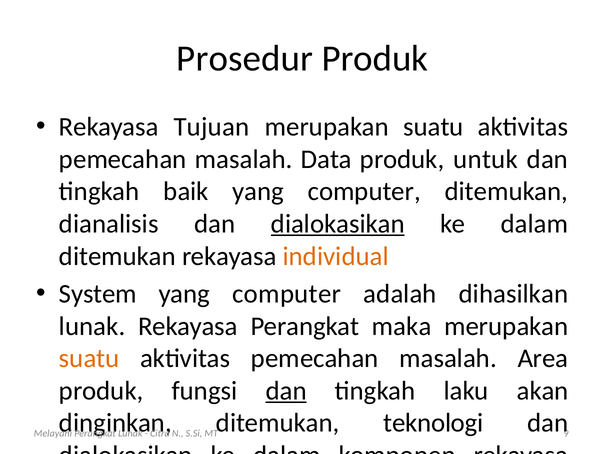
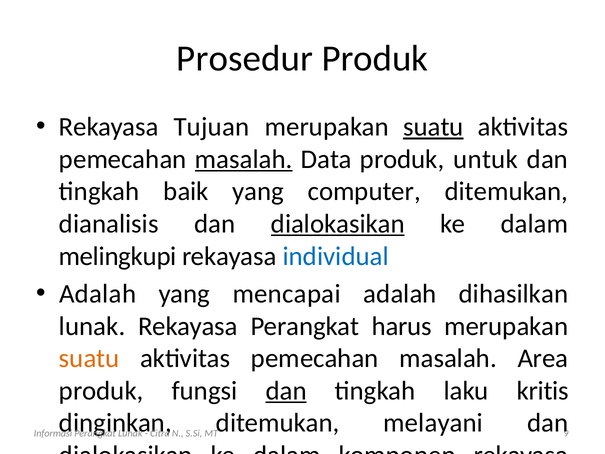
suatu at (433, 127) underline: none -> present
masalah at (244, 159) underline: none -> present
ditemukan at (117, 256): ditemukan -> melingkupi
individual at (336, 256) colour: orange -> blue
System at (98, 294): System -> Adalah
computer at (287, 294): computer -> mencapai
maka: maka -> harus
akan: akan -> kritis
teknologi: teknologi -> melayani
Melayani: Melayani -> Informasi
